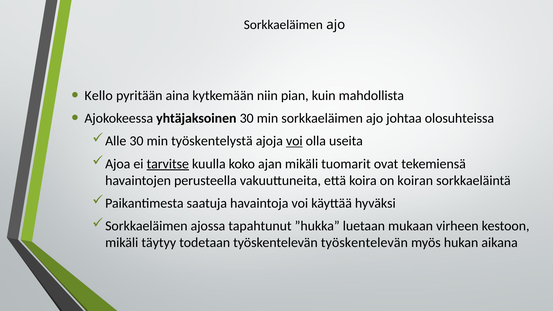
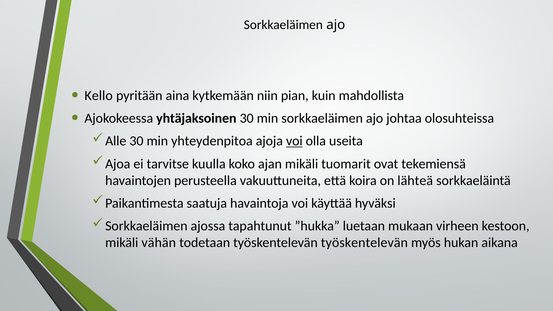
työskentelystä: työskentelystä -> yhteydenpitoa
tarvitse underline: present -> none
koiran: koiran -> lähteä
täytyy: täytyy -> vähän
